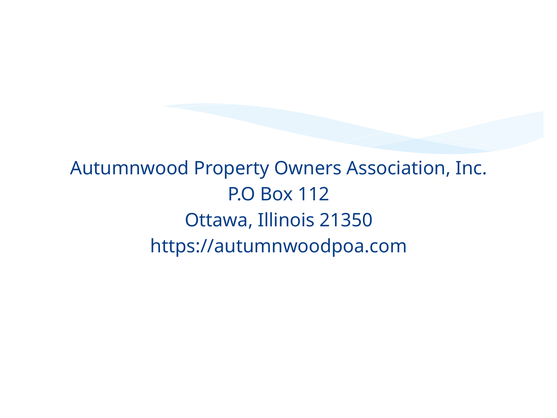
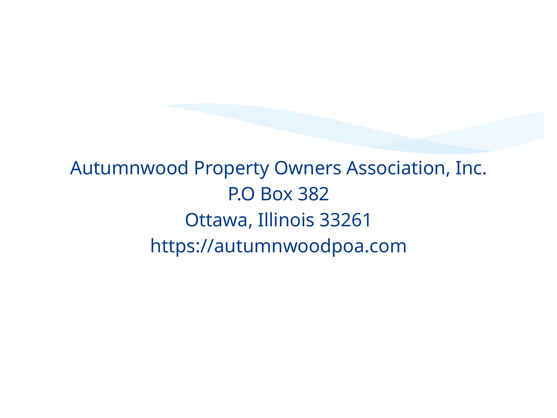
112: 112 -> 382
21350: 21350 -> 33261
